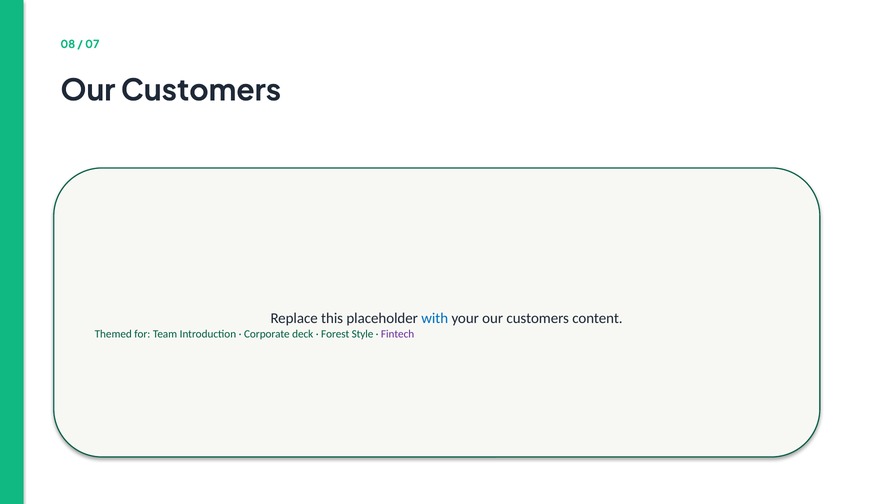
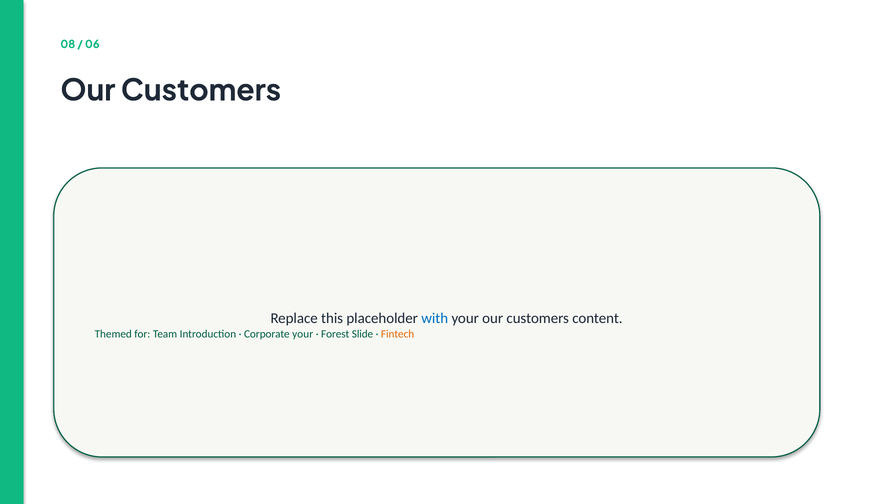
07: 07 -> 06
Corporate deck: deck -> your
Style: Style -> Slide
Fintech colour: purple -> orange
